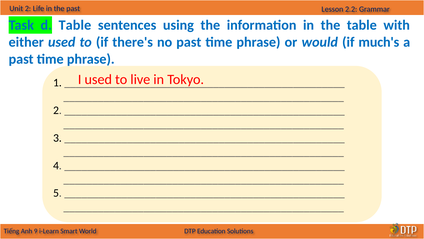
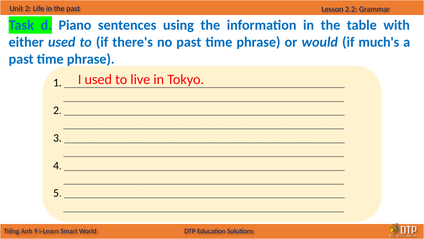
d Table: Table -> Piano
